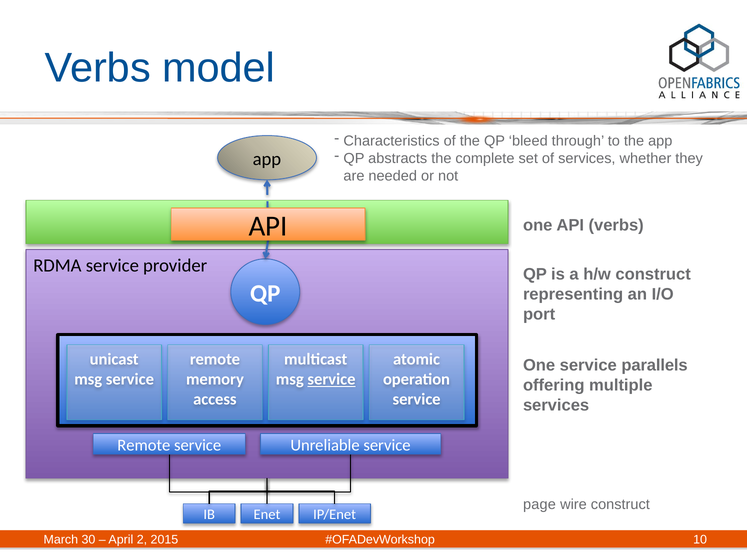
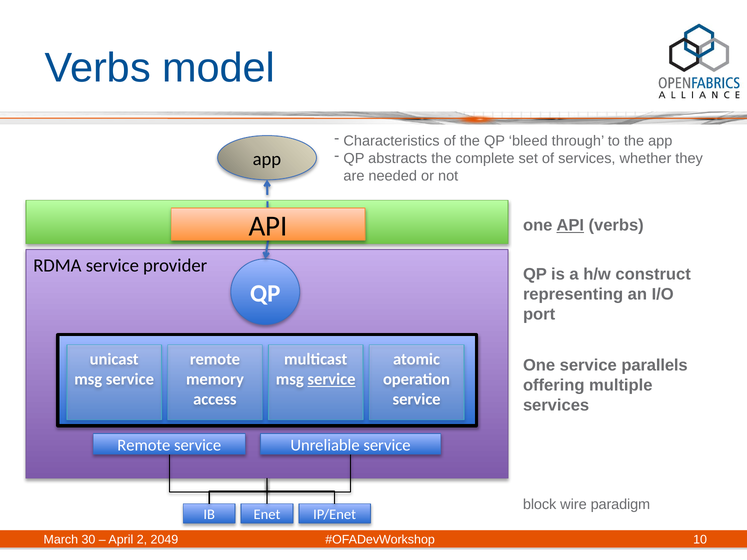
API at (570, 225) underline: none -> present
page: page -> block
wire construct: construct -> paradigm
2015: 2015 -> 2049
